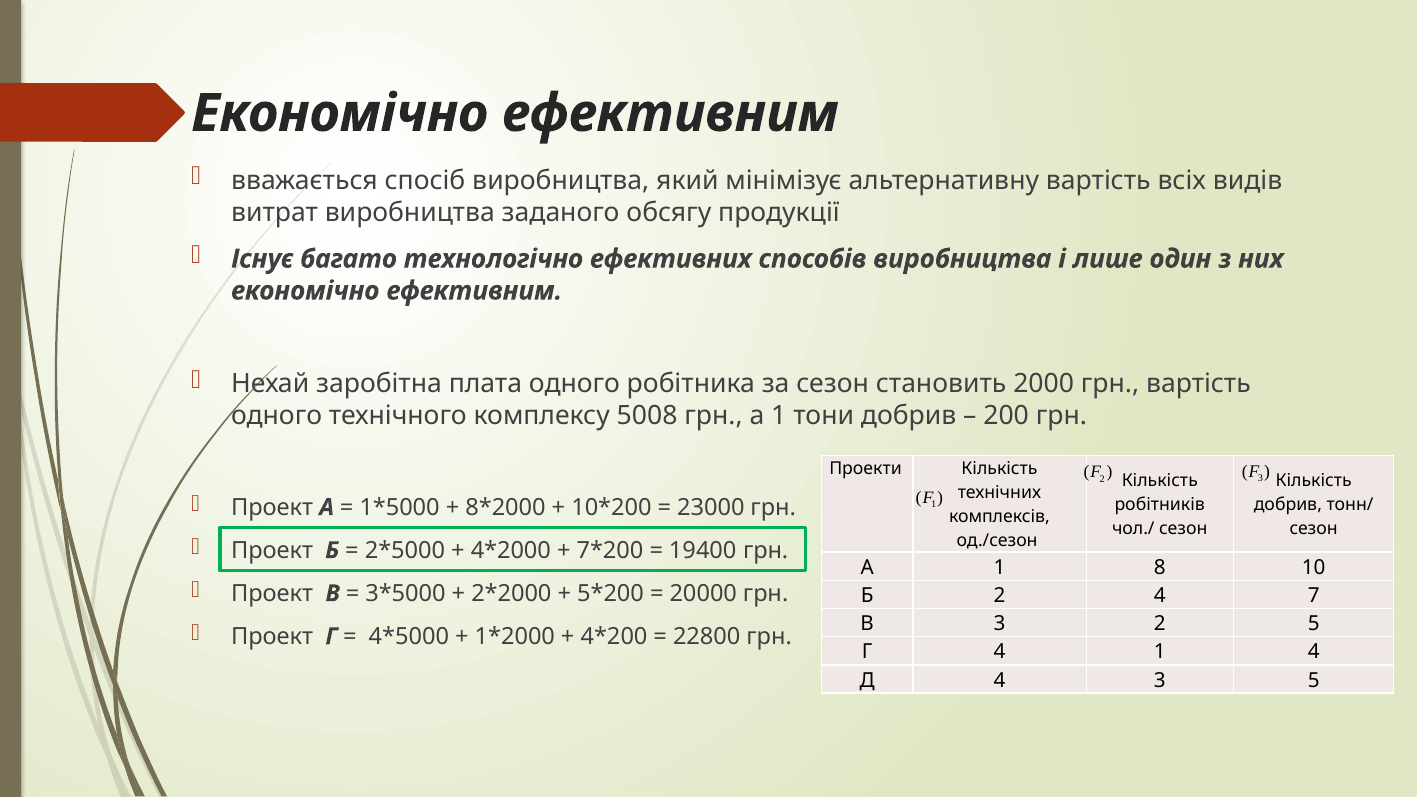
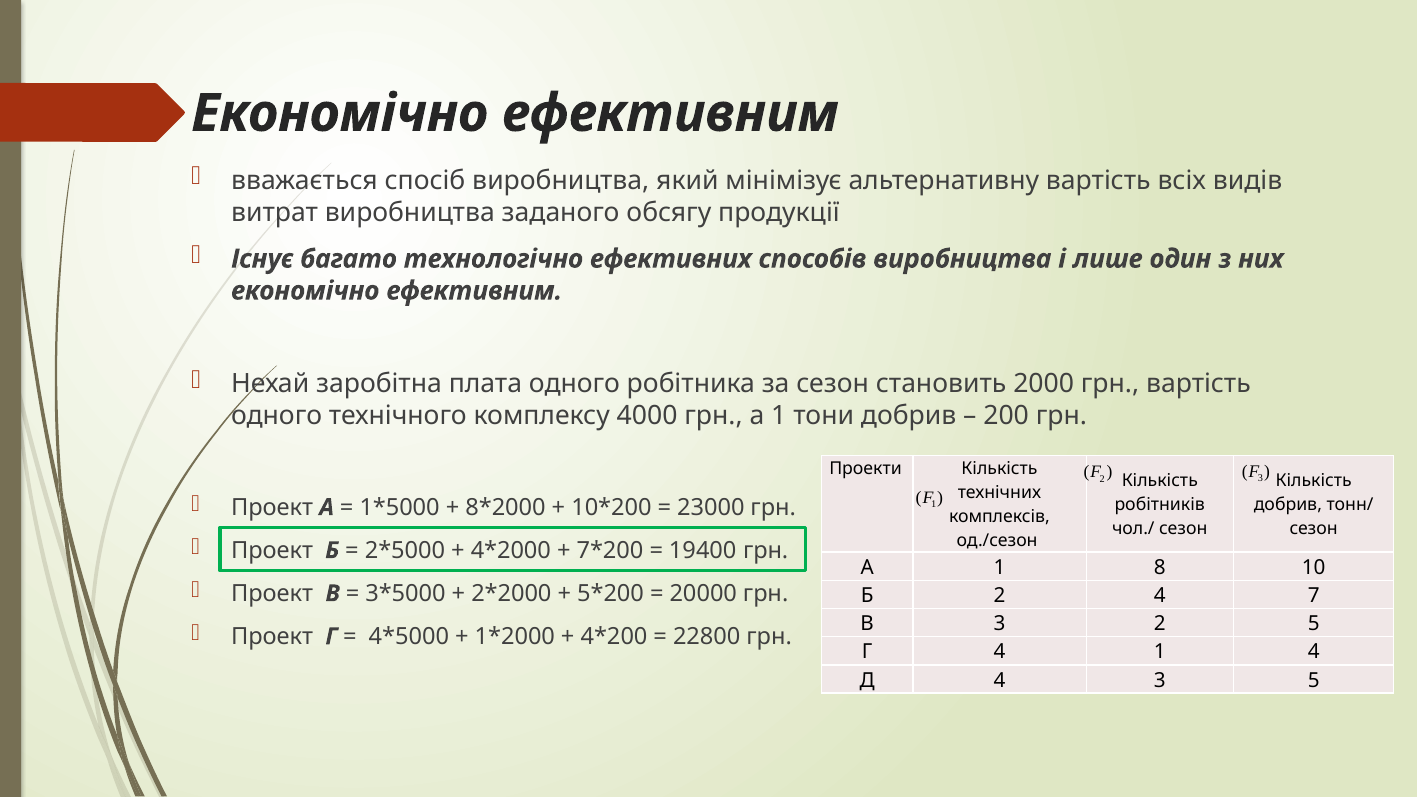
5008: 5008 -> 4000
